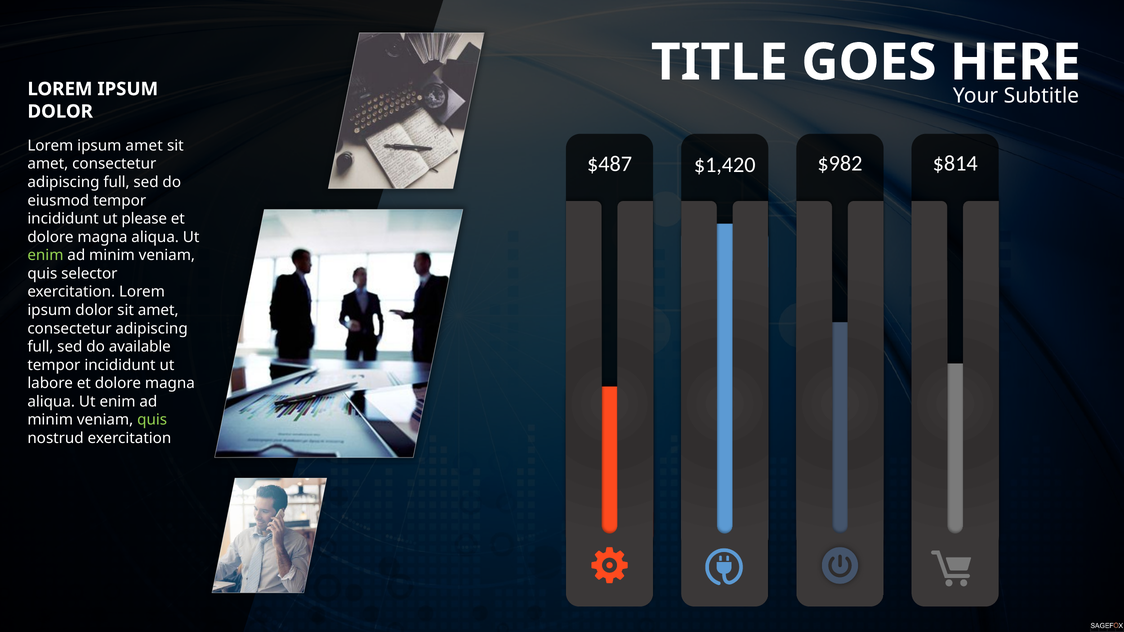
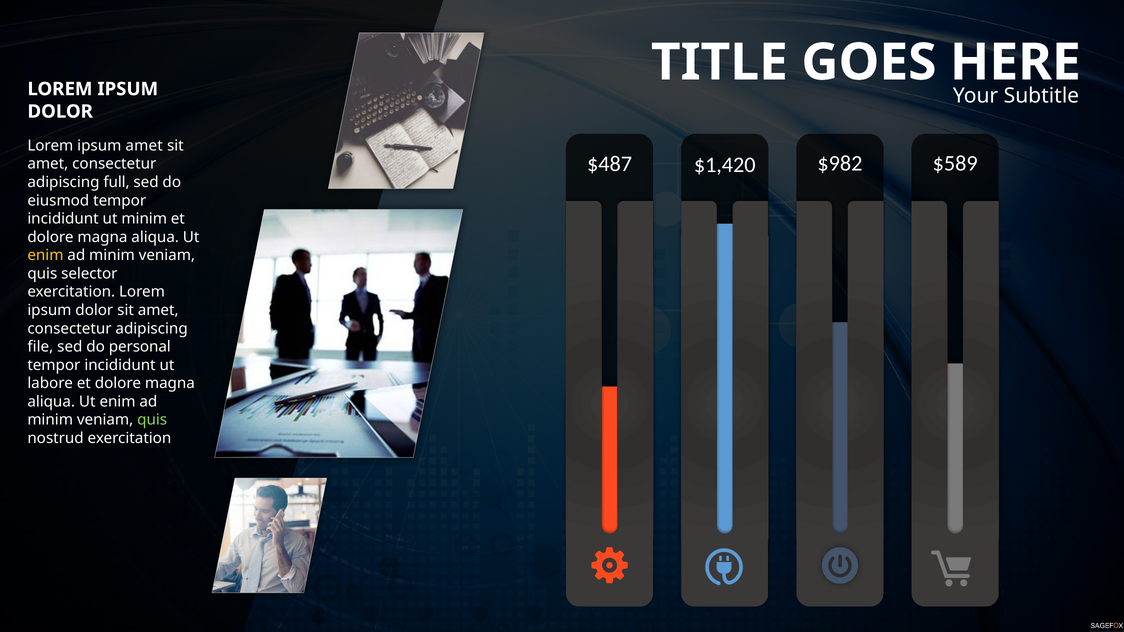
$814: $814 -> $589
ut please: please -> minim
enim at (45, 255) colour: light green -> yellow
full at (40, 347): full -> file
available: available -> personal
